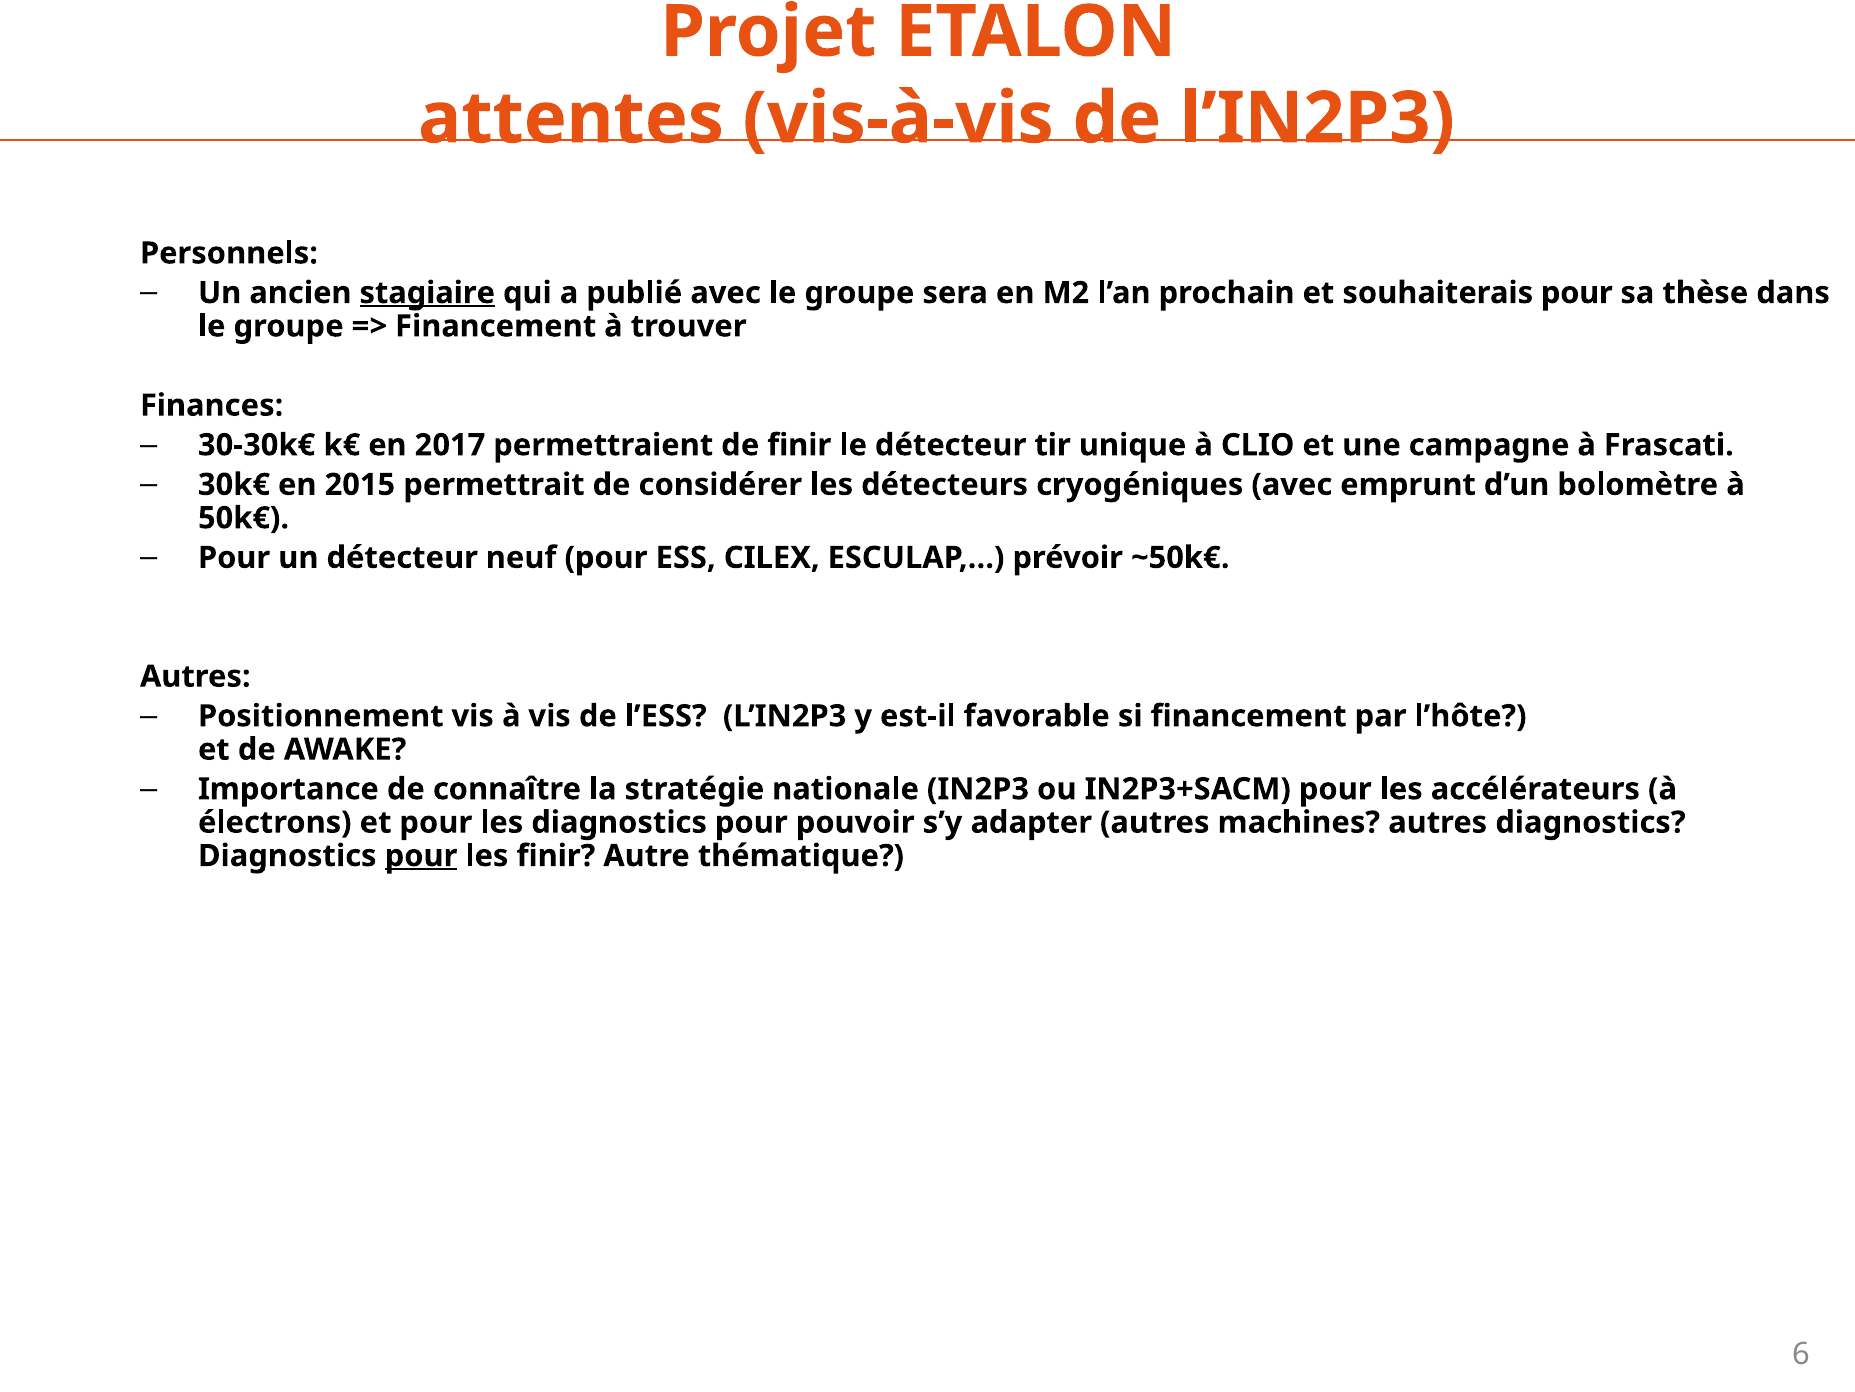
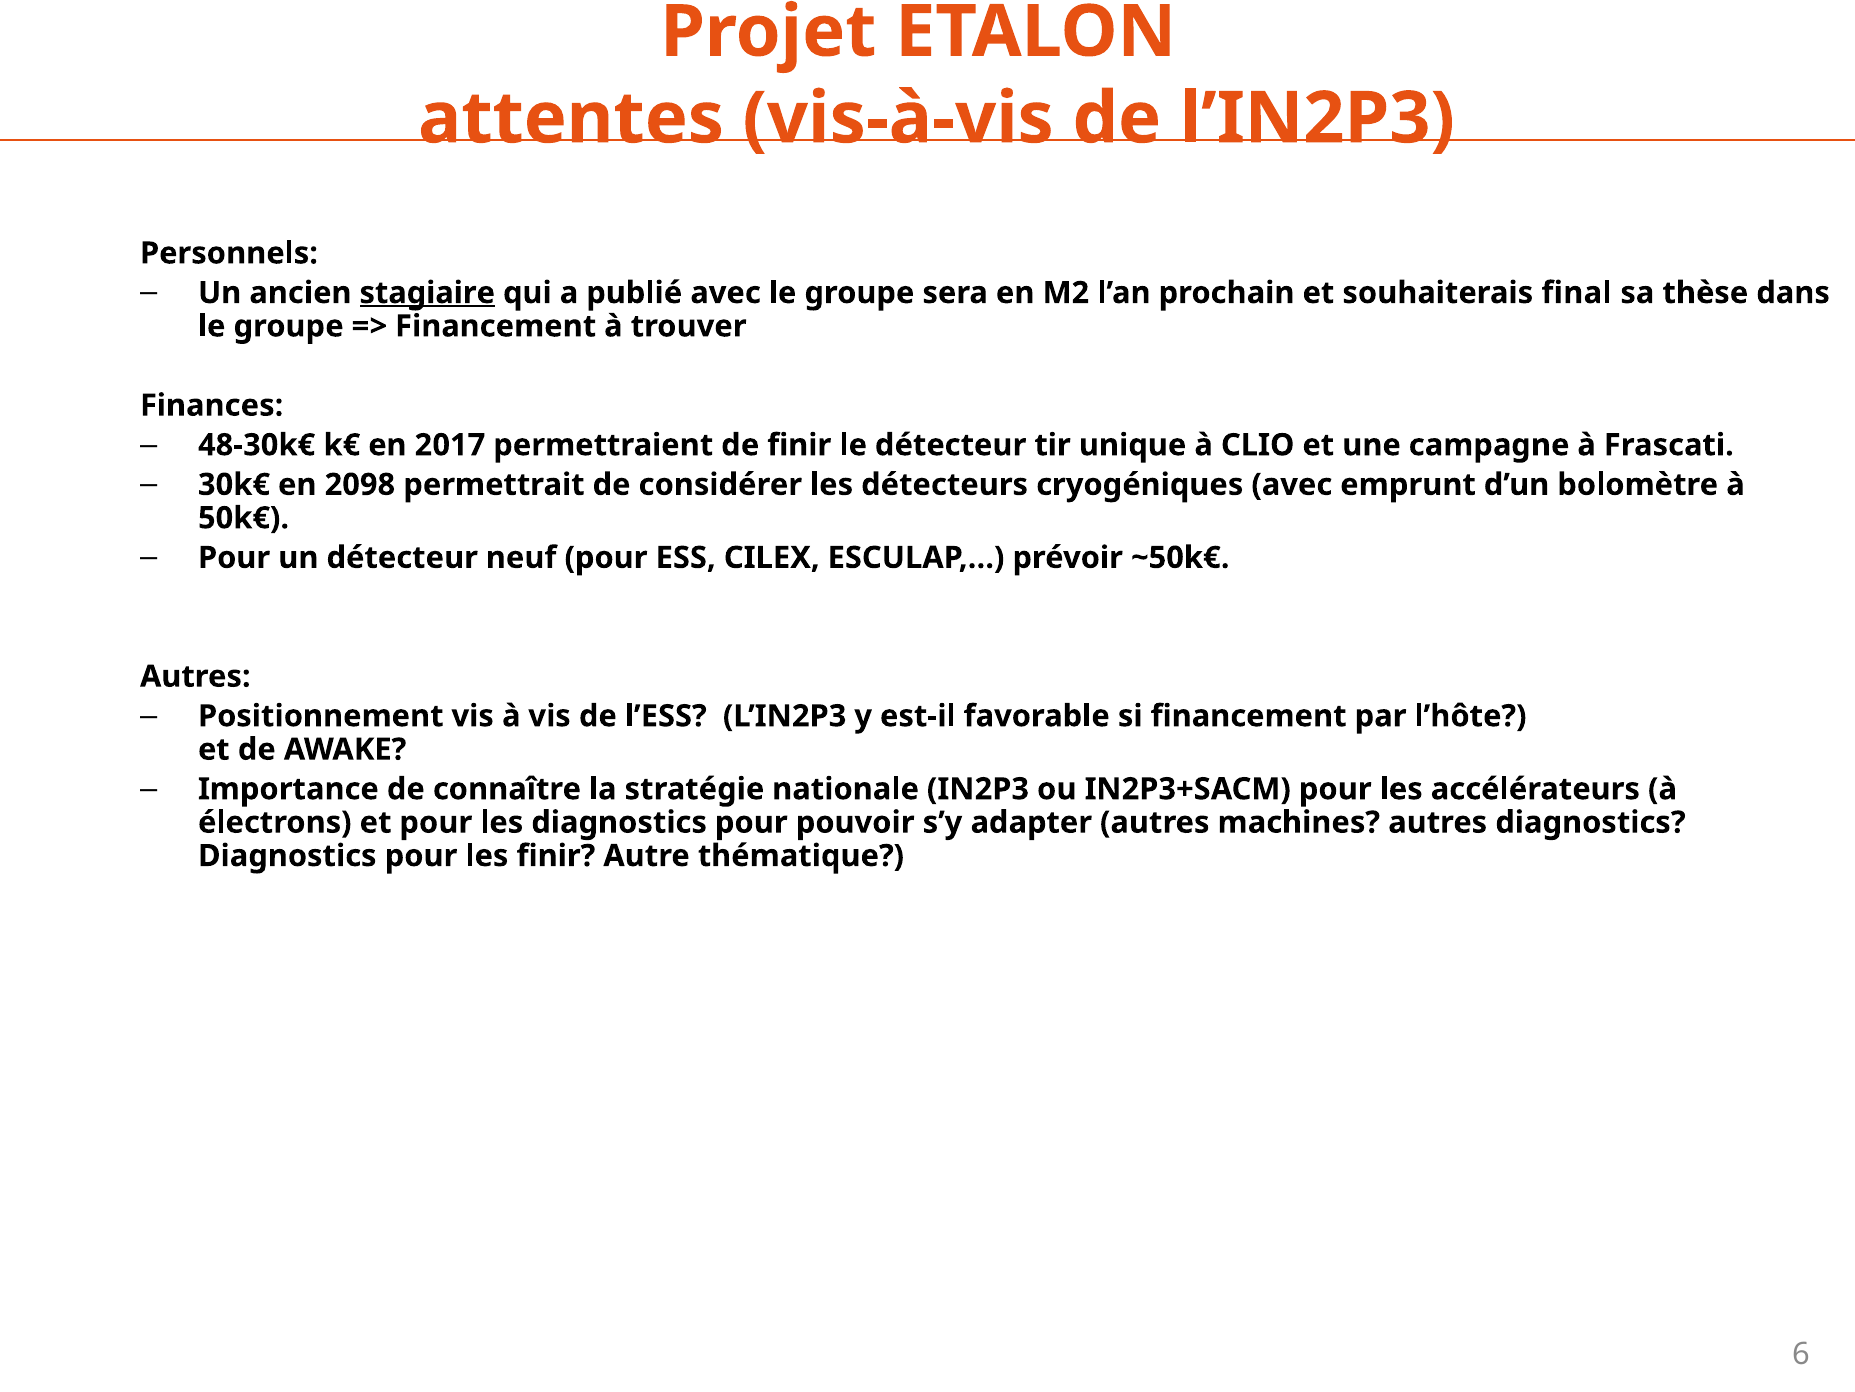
souhaiterais pour: pour -> final
30-30k€: 30-30k€ -> 48-30k€
2015: 2015 -> 2098
pour at (421, 855) underline: present -> none
